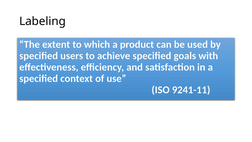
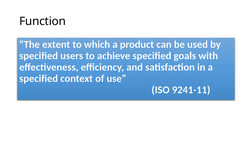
Labeling: Labeling -> Function
